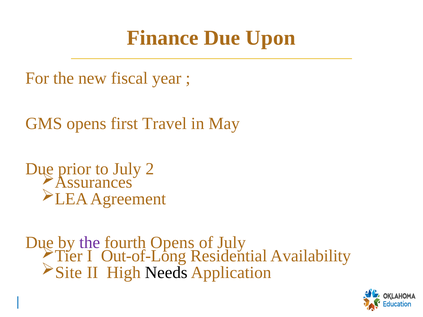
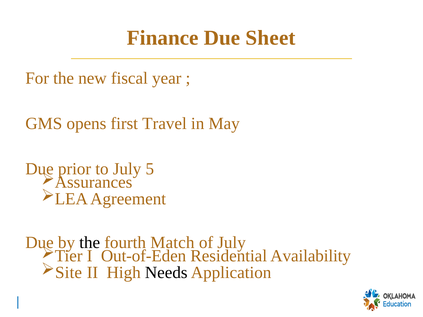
Upon: Upon -> Sheet
2: 2 -> 5
the at (90, 243) colour: purple -> black
fourth Opens: Opens -> Match
Out-of-Long: Out-of-Long -> Out-of-Eden
